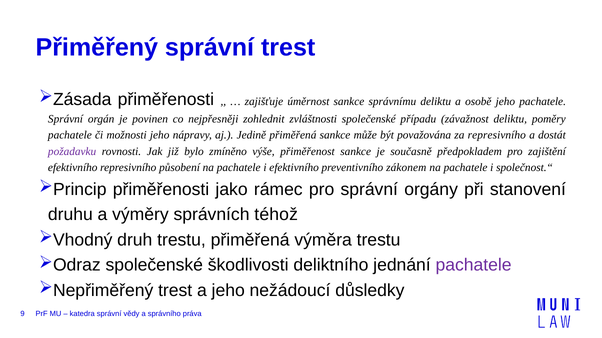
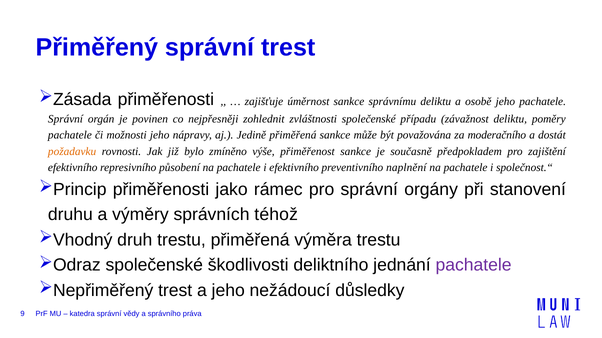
za represivního: represivního -> moderačního
požadavku colour: purple -> orange
zákonem: zákonem -> naplnění
